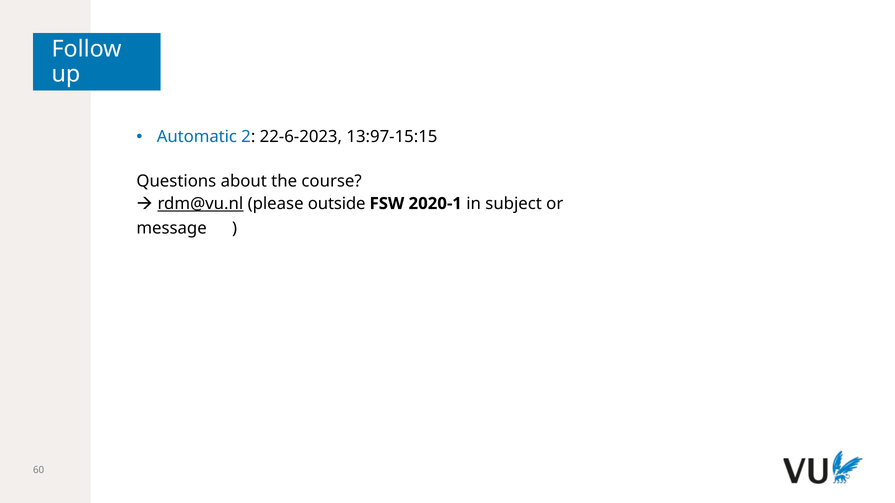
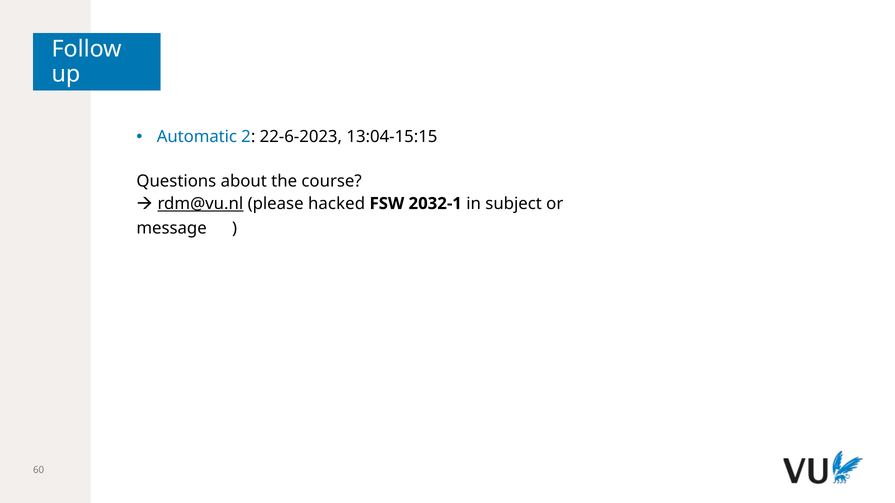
13:97-15:15: 13:97-15:15 -> 13:04-15:15
outside: outside -> hacked
2020-1: 2020-1 -> 2032-1
